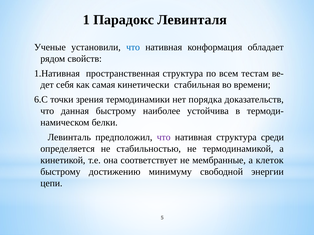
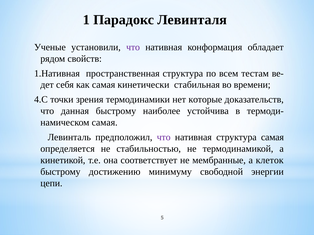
что at (133, 47) colour: blue -> purple
6.С: 6.С -> 4.С
порядка: порядка -> которые
белки at (105, 123): белки -> самая
структура среди: среди -> самая
